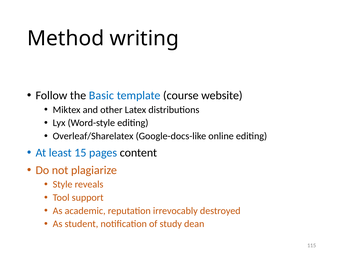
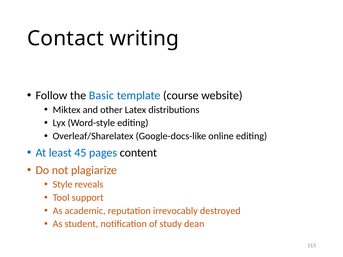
Method: Method -> Contact
15: 15 -> 45
